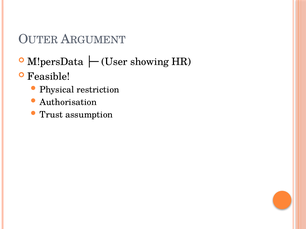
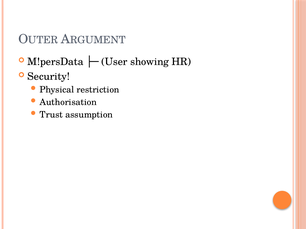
Feasible: Feasible -> Security
